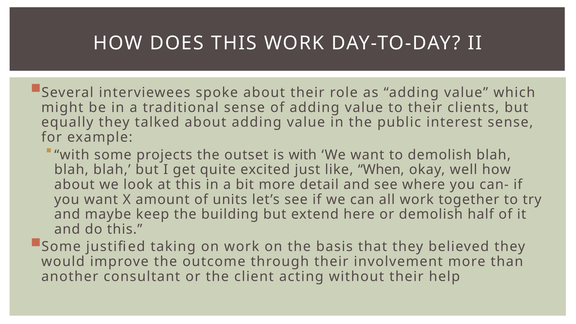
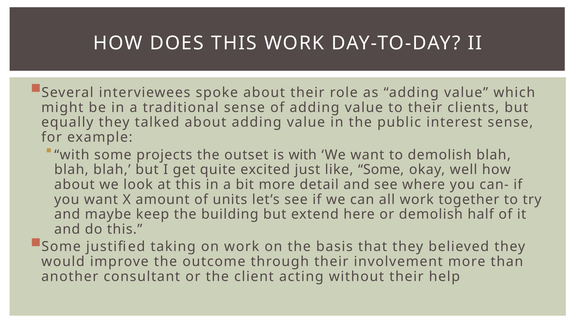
like When: When -> Some
